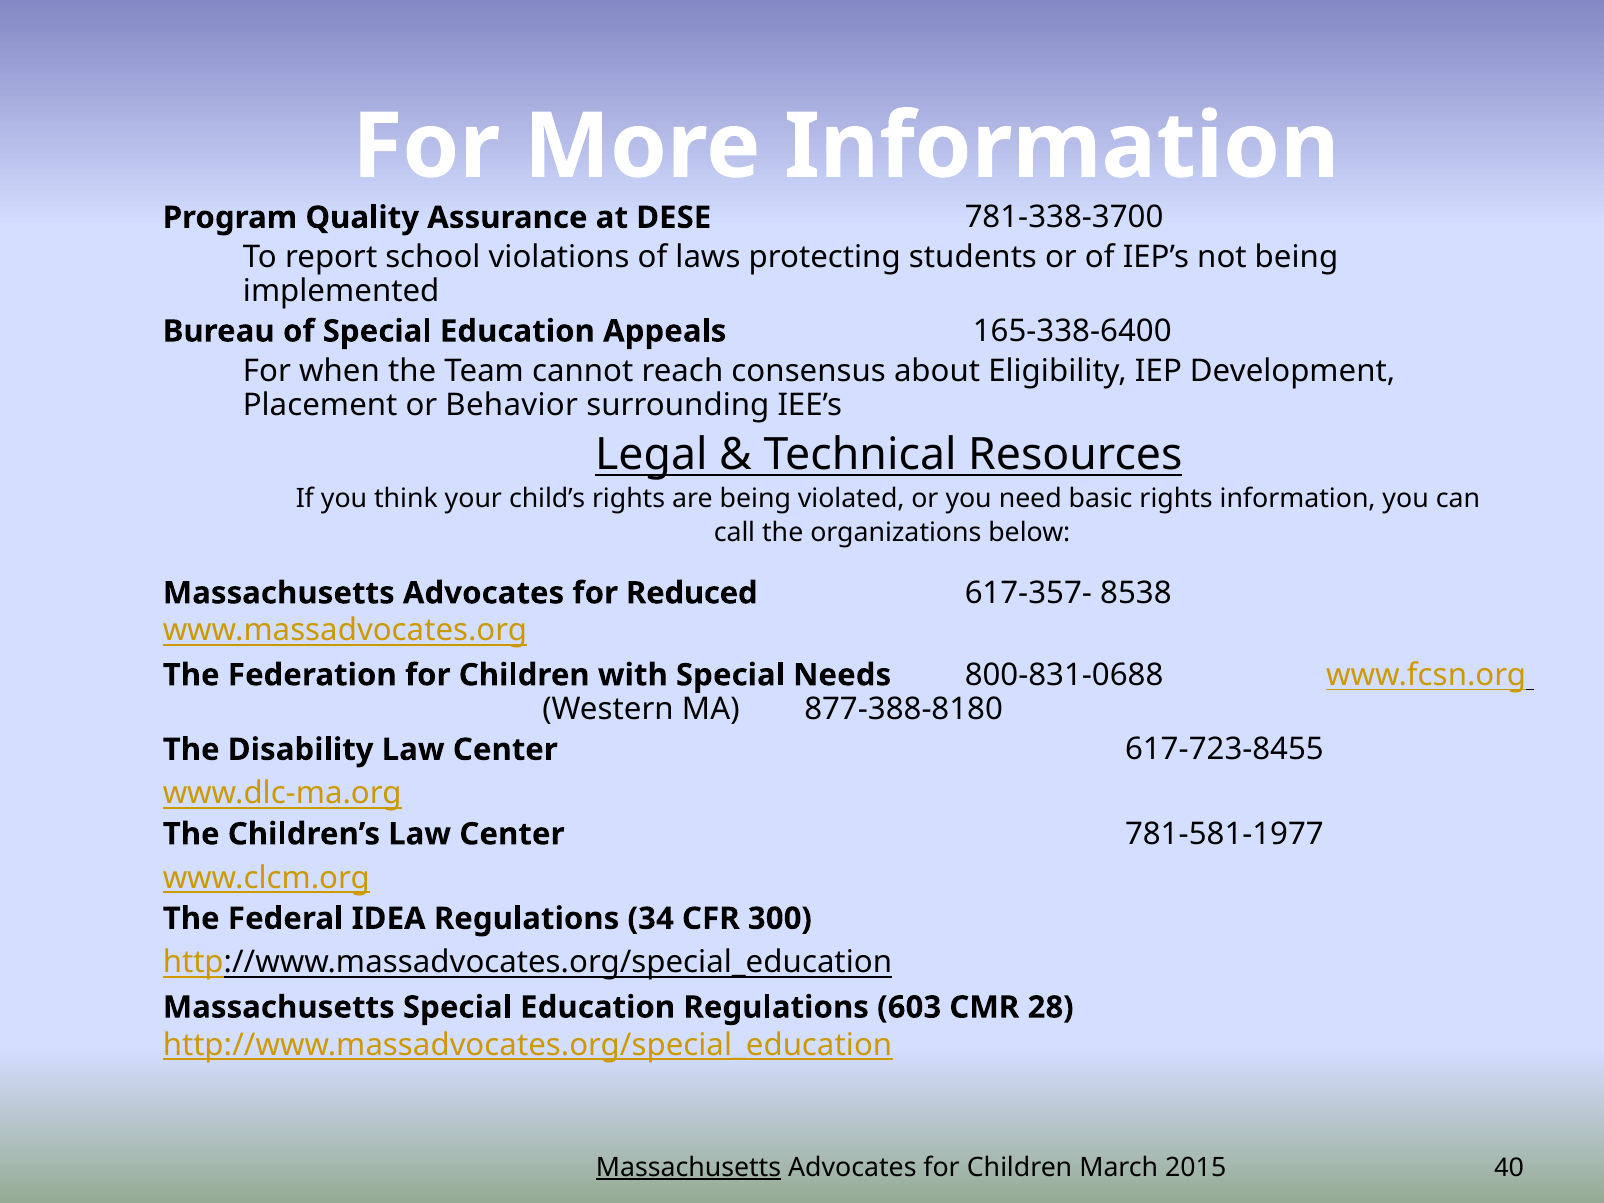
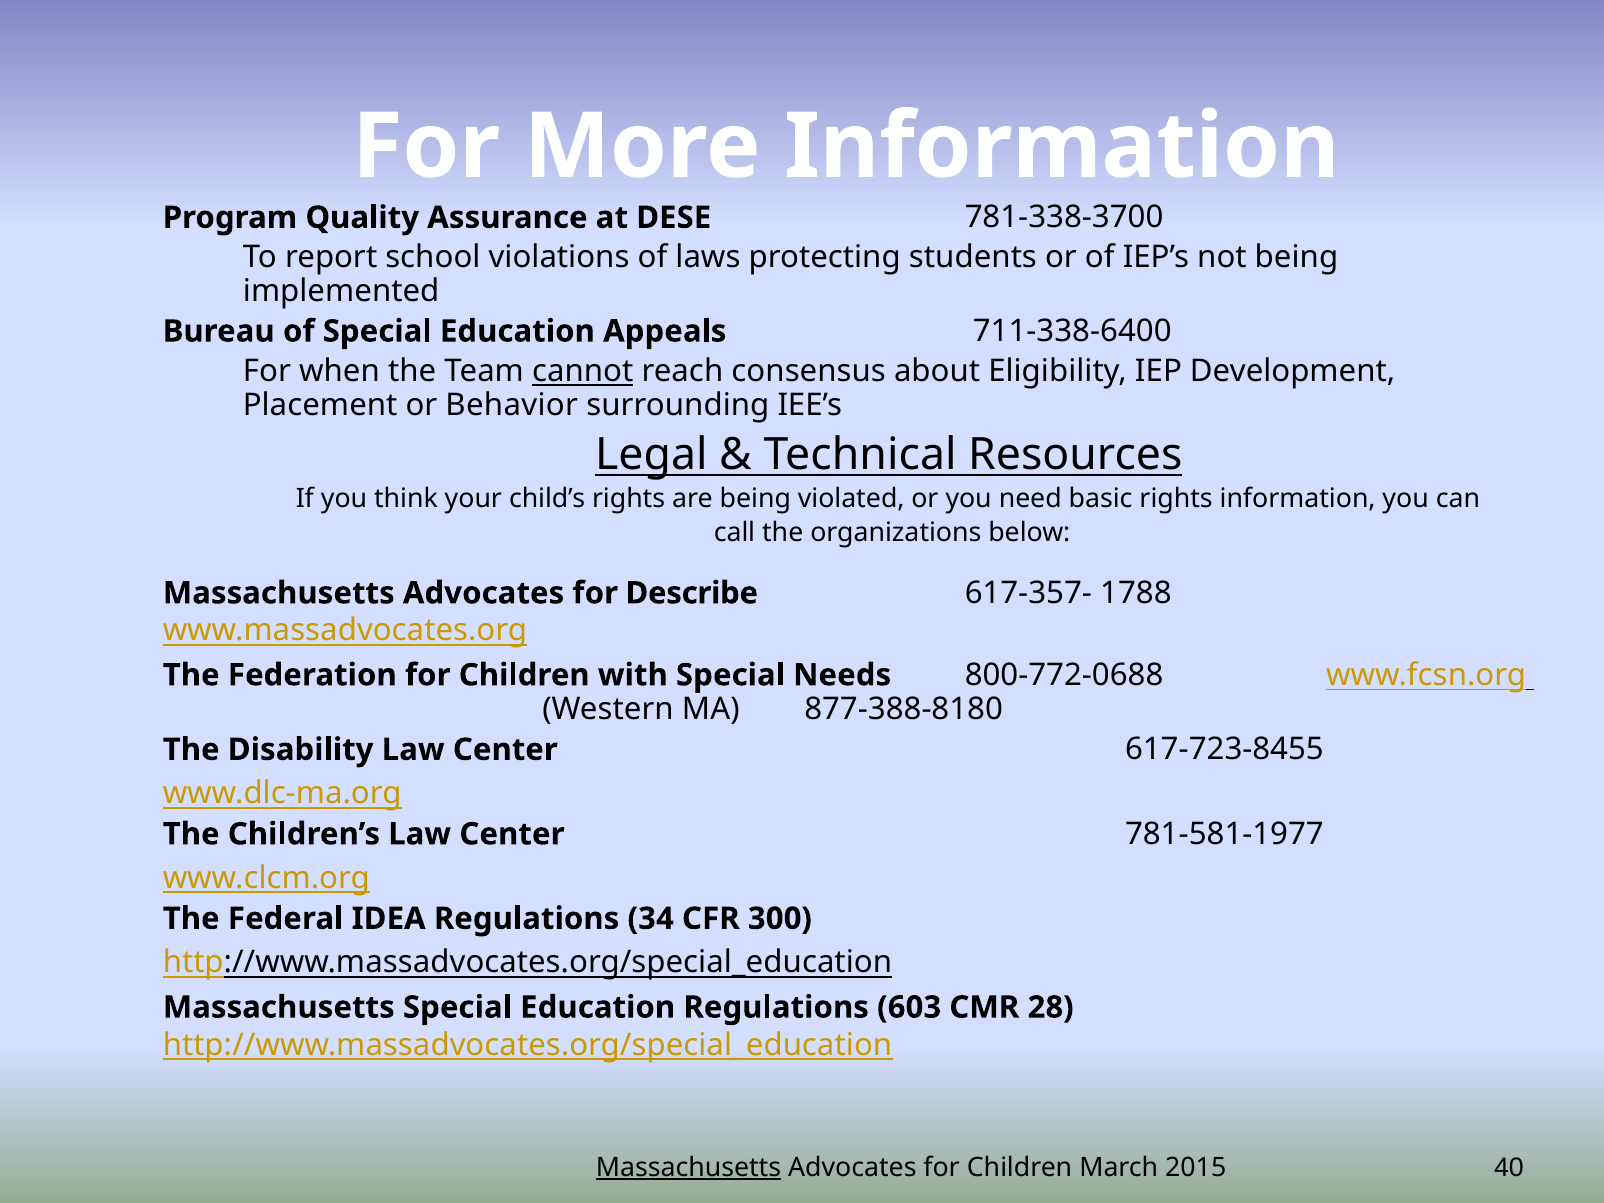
165-338-6400: 165-338-6400 -> 711-338-6400
cannot underline: none -> present
Reduced: Reduced -> Describe
8538: 8538 -> 1788
800-831-0688: 800-831-0688 -> 800-772-0688
